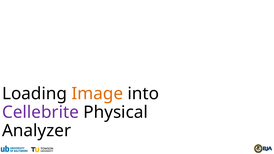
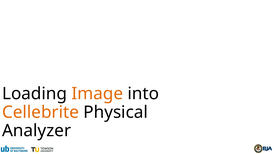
Cellebrite colour: purple -> orange
